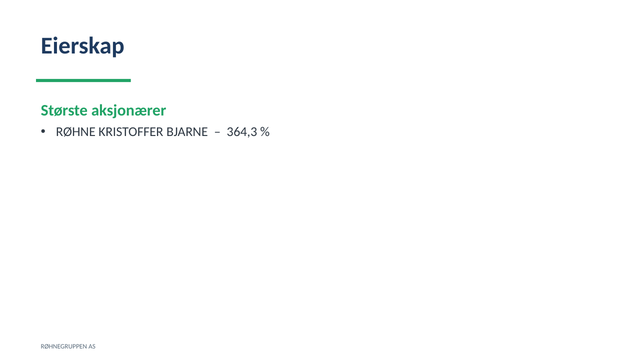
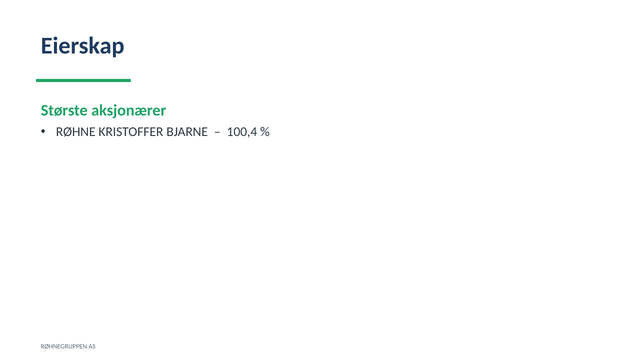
364,3: 364,3 -> 100,4
